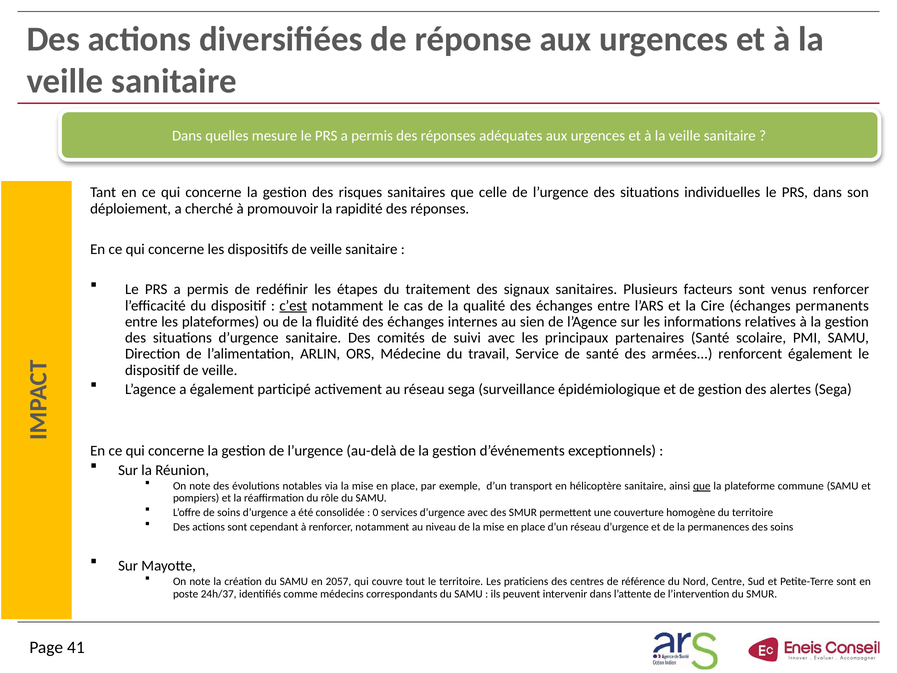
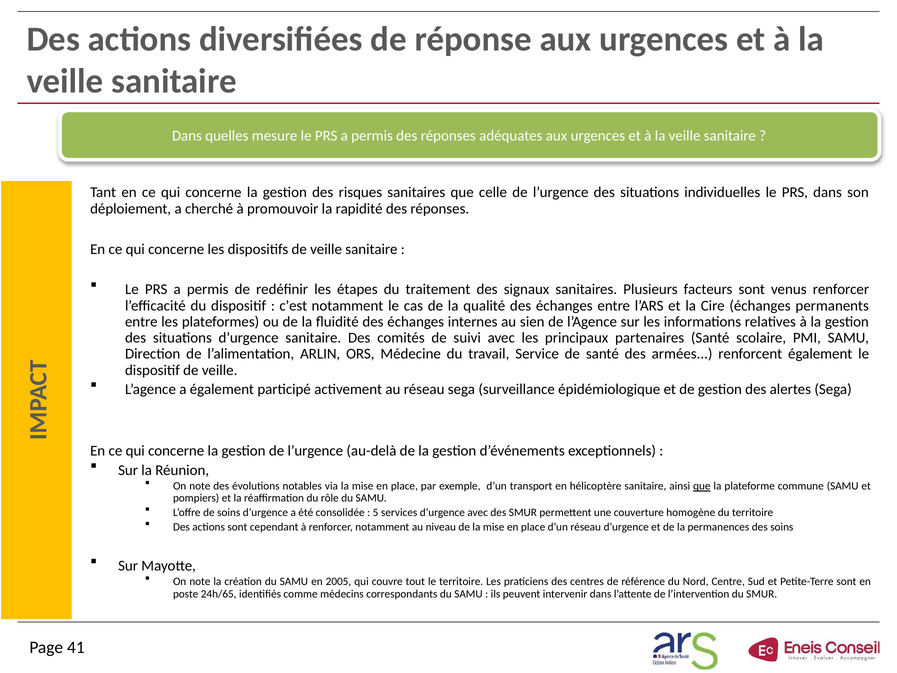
c’est underline: present -> none
0: 0 -> 5
2057: 2057 -> 2005
24h/37: 24h/37 -> 24h/65
